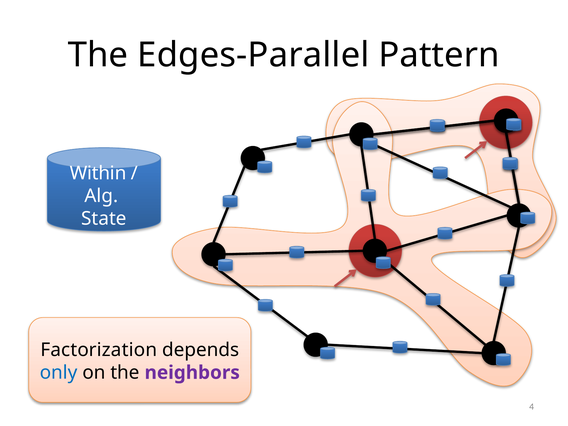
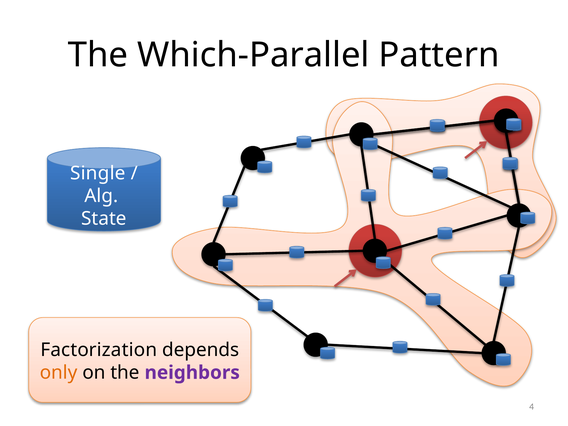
Edges-Parallel: Edges-Parallel -> Which-Parallel
Within: Within -> Single
only colour: blue -> orange
